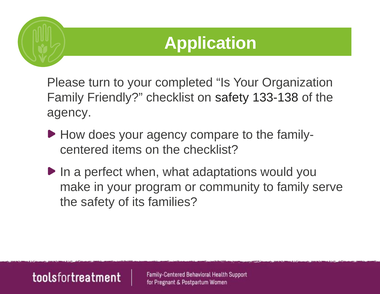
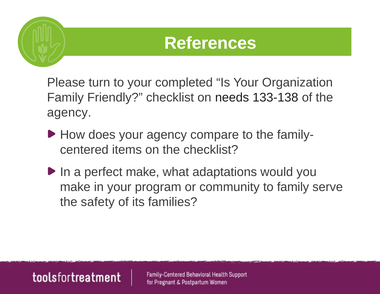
Application: Application -> References
on safety: safety -> needs
perfect when: when -> make
